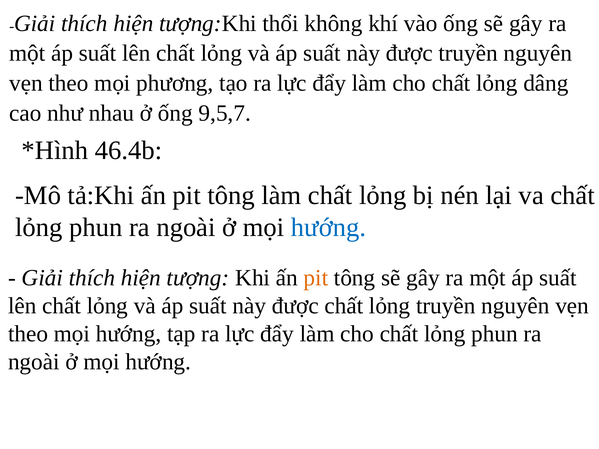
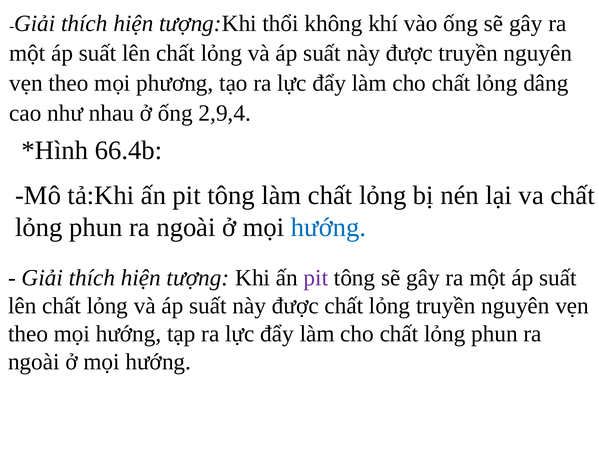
9,5,7: 9,5,7 -> 2,9,4
46.4b: 46.4b -> 66.4b
pit at (316, 278) colour: orange -> purple
